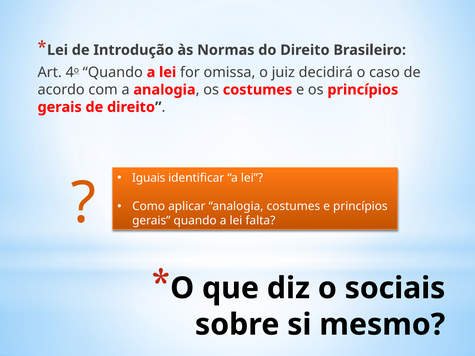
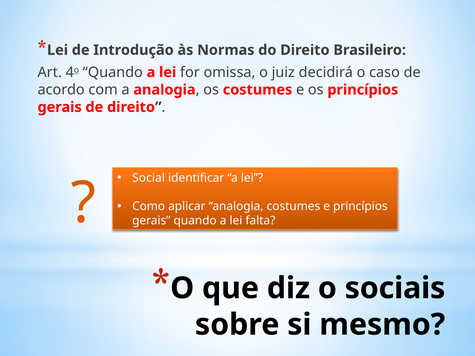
Iguais: Iguais -> Social
